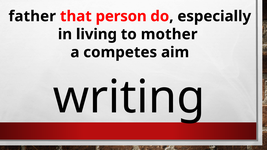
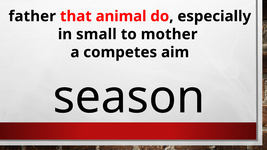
person: person -> animal
living: living -> small
writing: writing -> season
